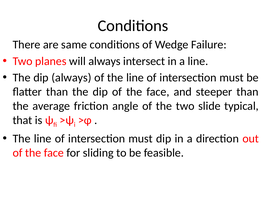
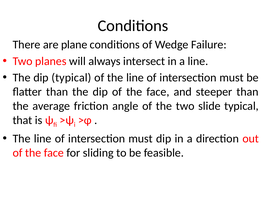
same: same -> plane
dip always: always -> typical
